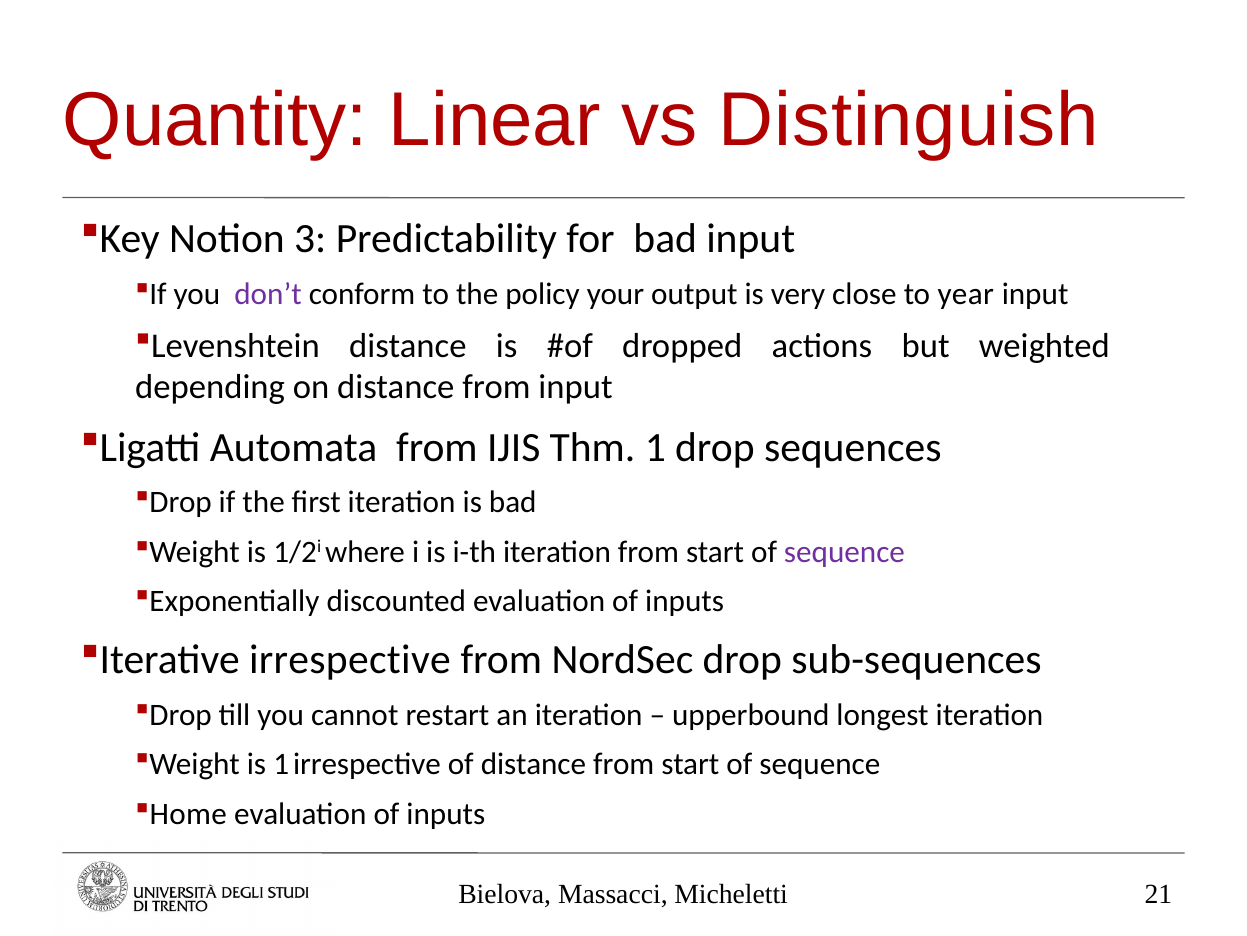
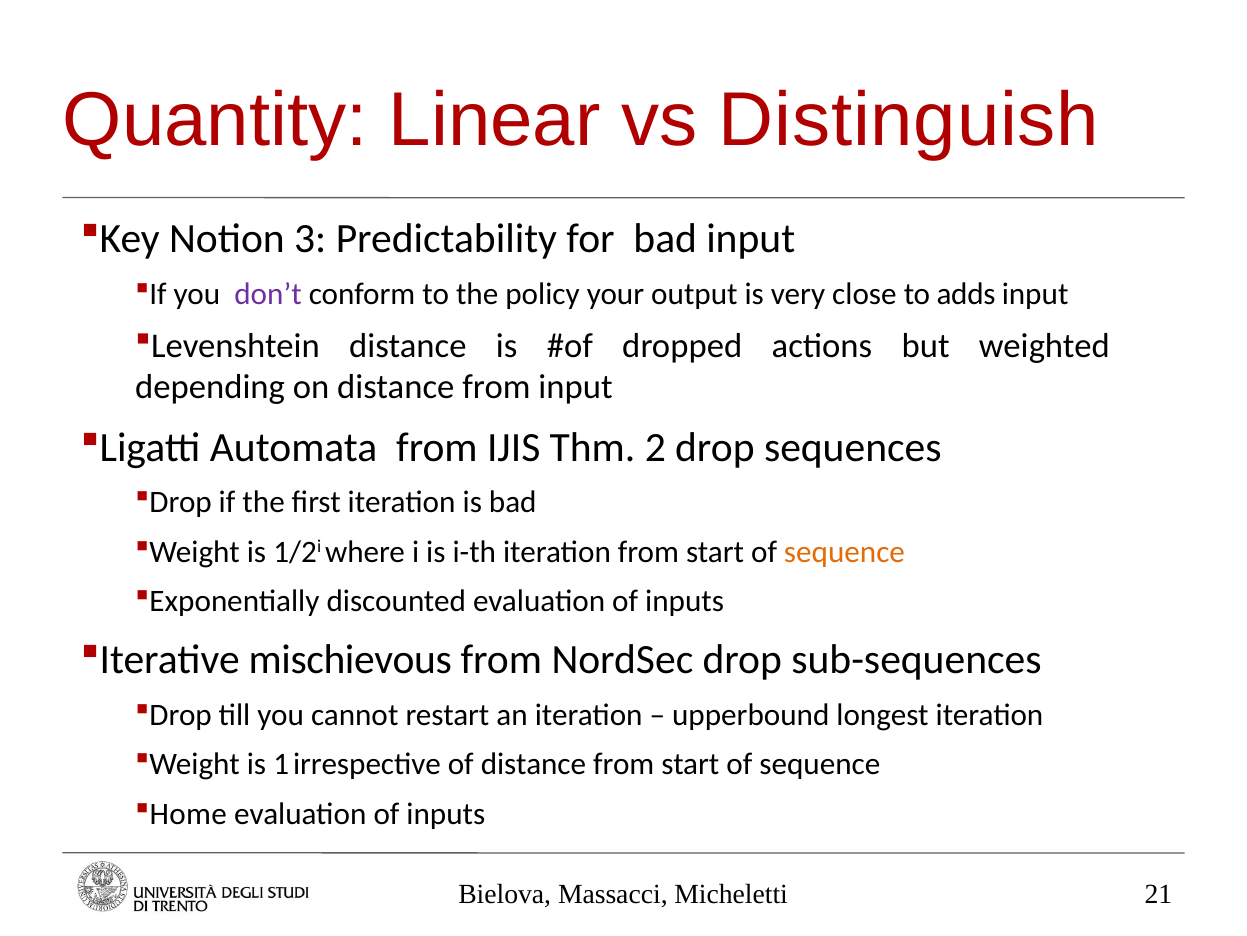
year: year -> adds
Thm 1: 1 -> 2
sequence at (844, 552) colour: purple -> orange
Iterative irrespective: irrespective -> mischievous
